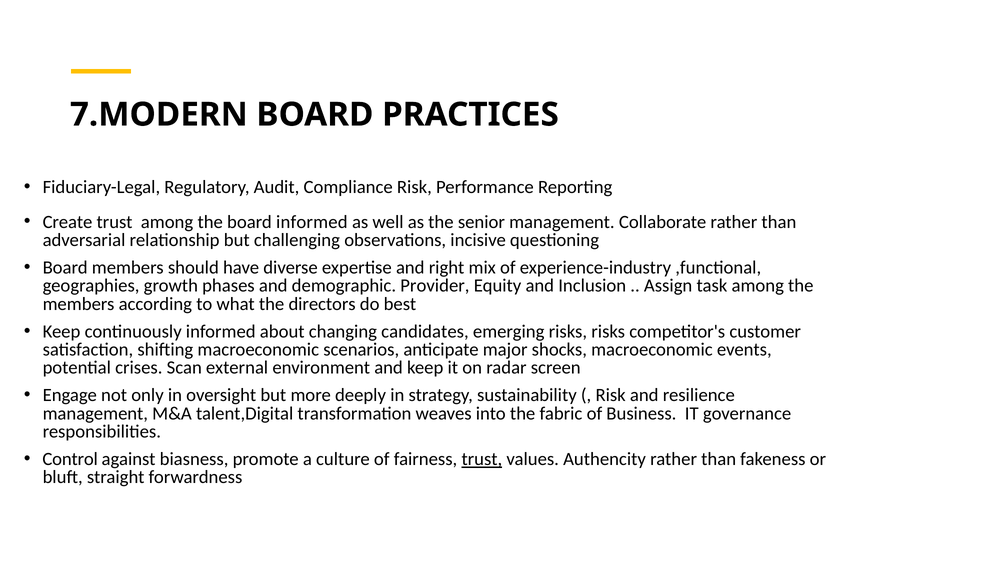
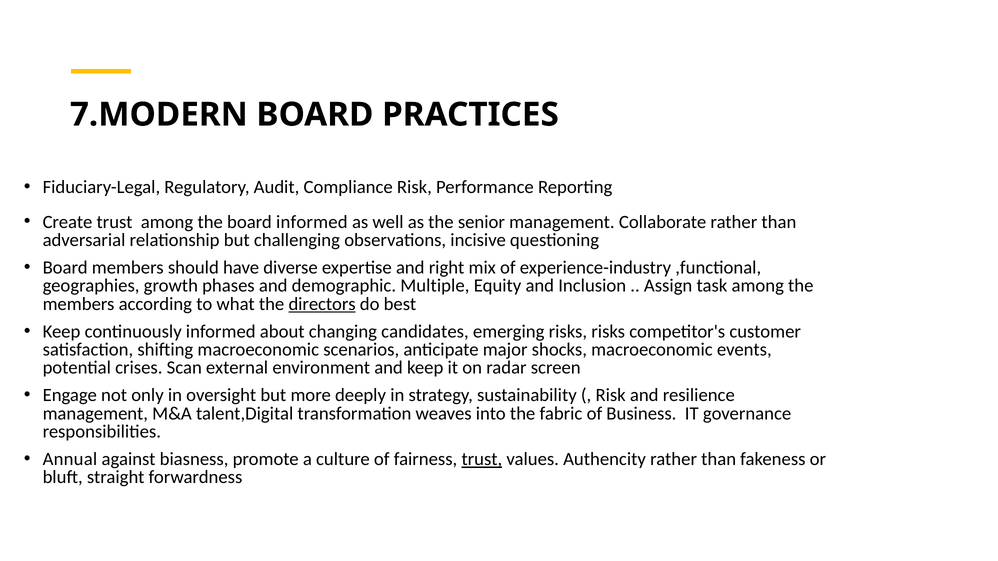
Provider: Provider -> Multiple
directors underline: none -> present
Control: Control -> Annual
